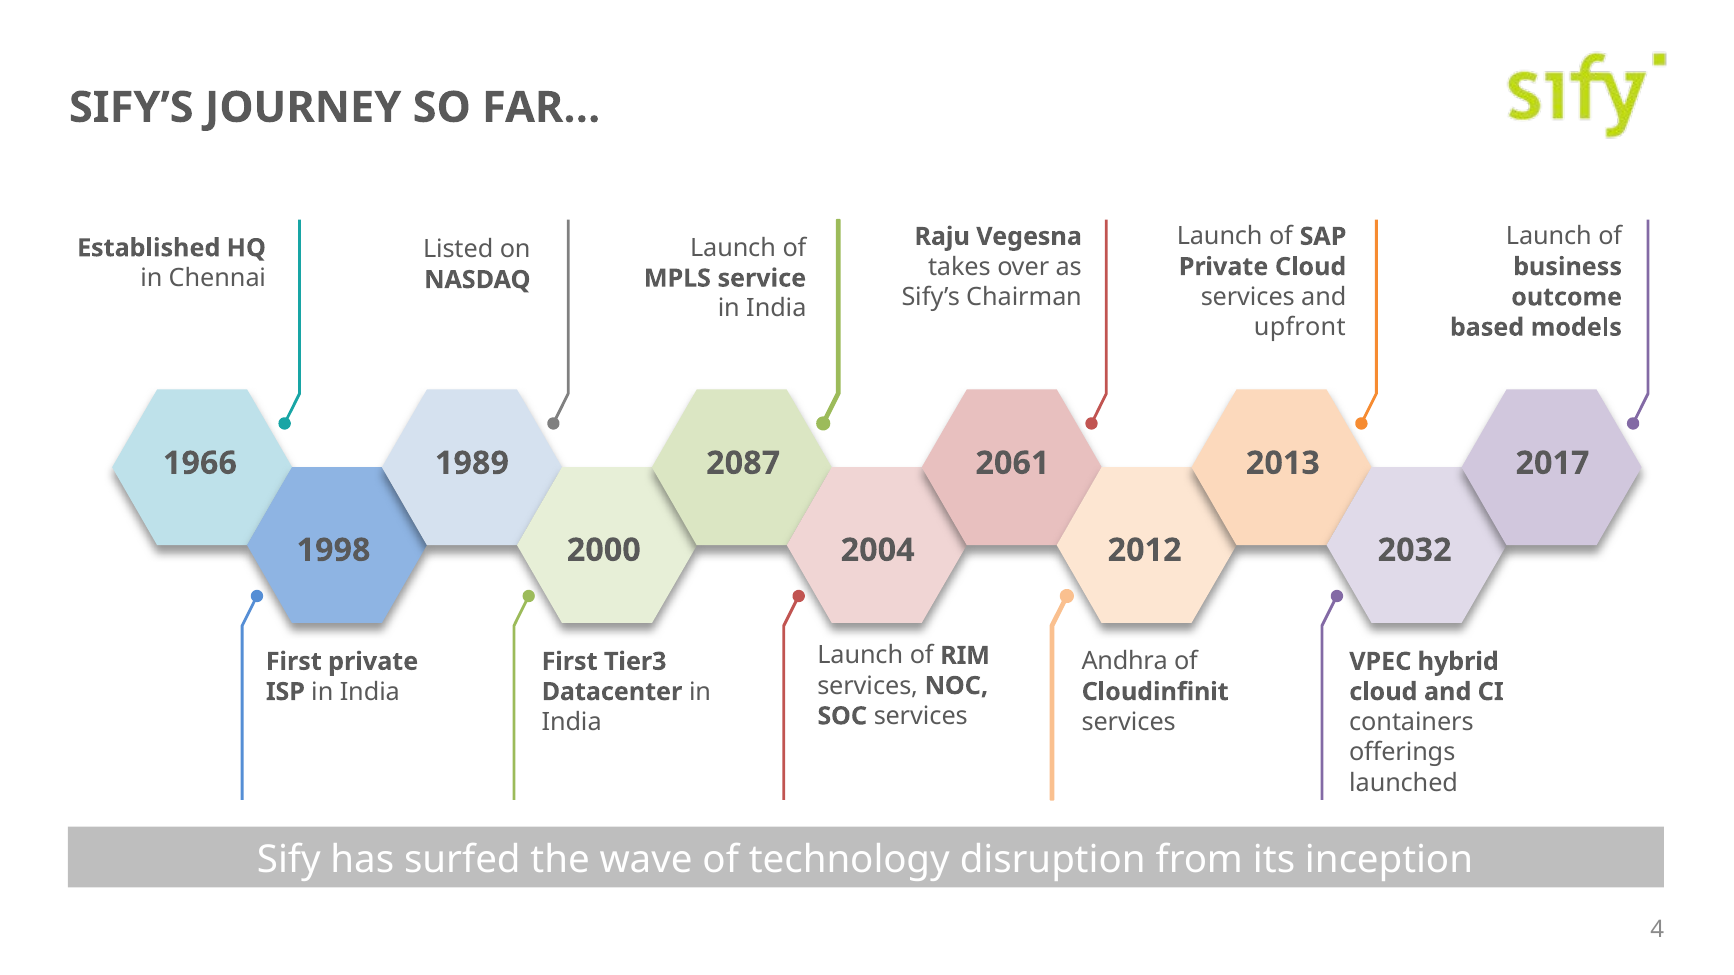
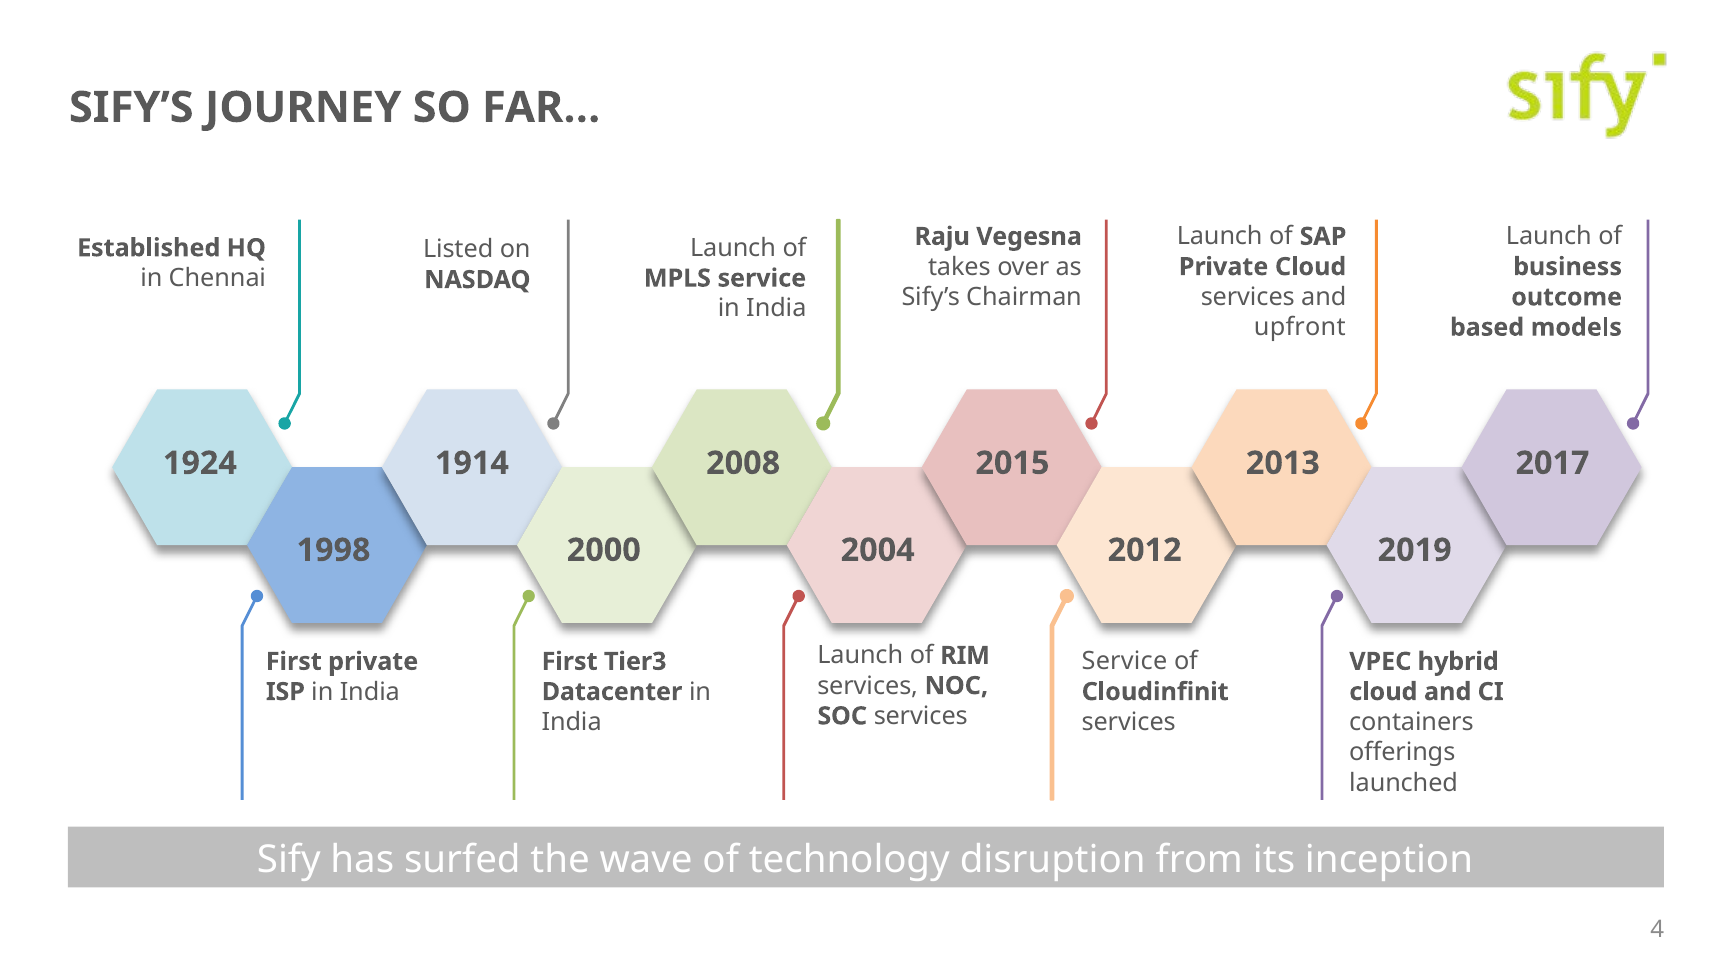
1966: 1966 -> 1924
1989: 1989 -> 1914
2087: 2087 -> 2008
2061: 2061 -> 2015
2032: 2032 -> 2019
Andhra at (1125, 662): Andhra -> Service
